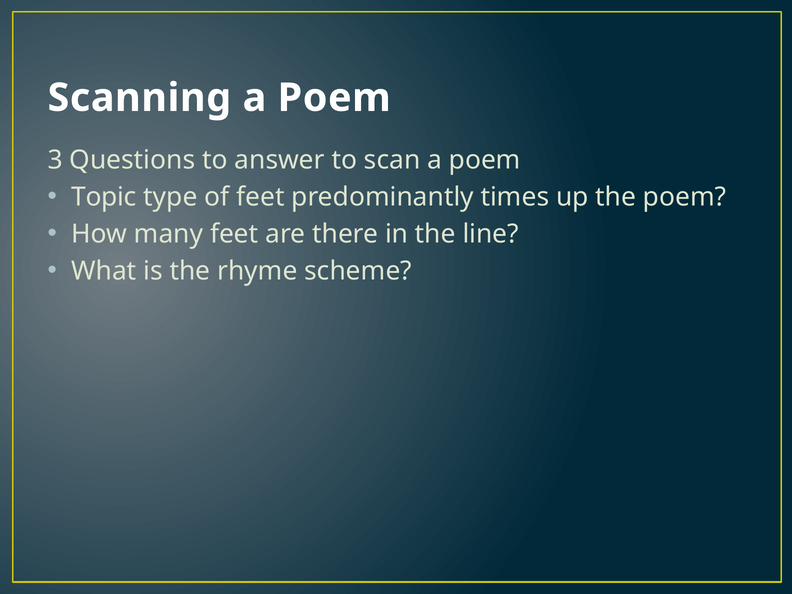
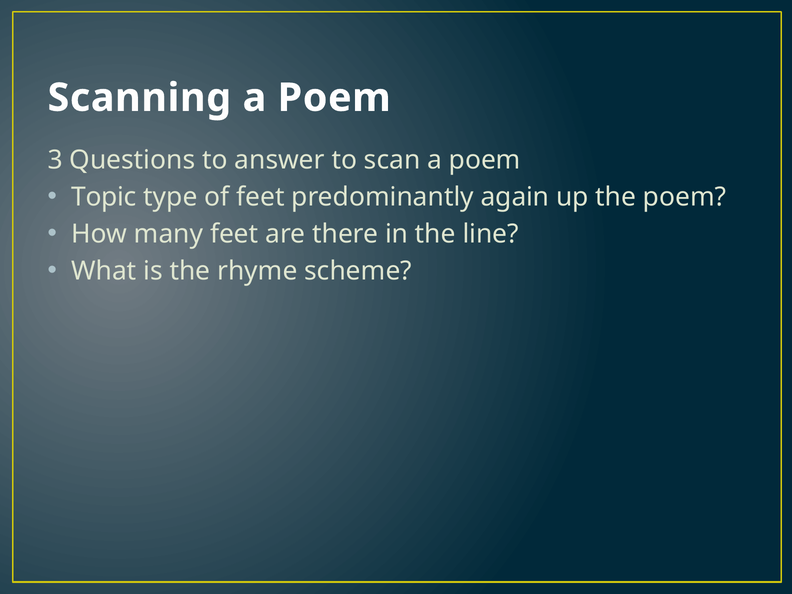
times: times -> again
